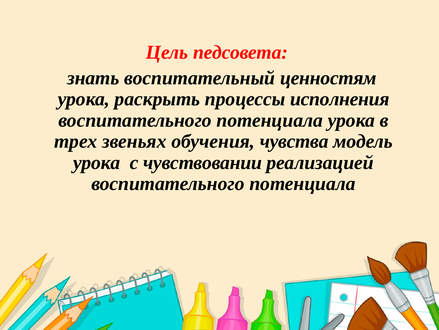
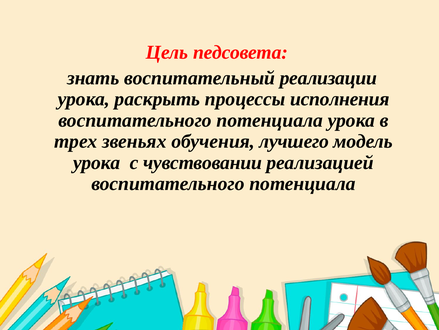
ценностям: ценностям -> реализации
чувства: чувства -> лучшего
